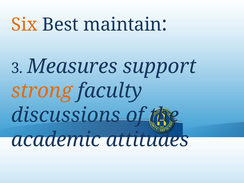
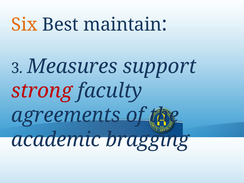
strong colour: orange -> red
discussions: discussions -> agreements
attitudes: attitudes -> bragging
